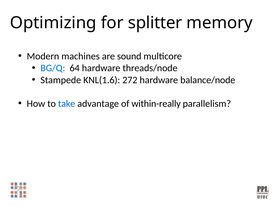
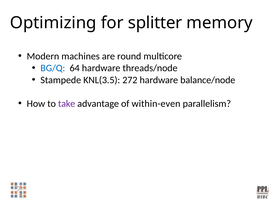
sound: sound -> round
KNL(1.6: KNL(1.6 -> KNL(3.5
take colour: blue -> purple
within-really: within-really -> within-even
